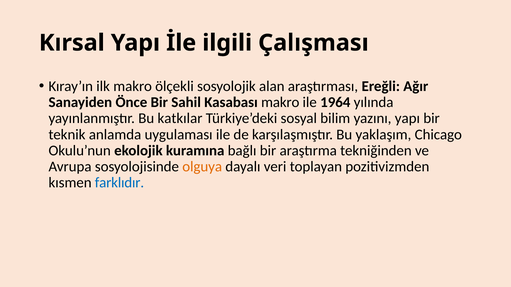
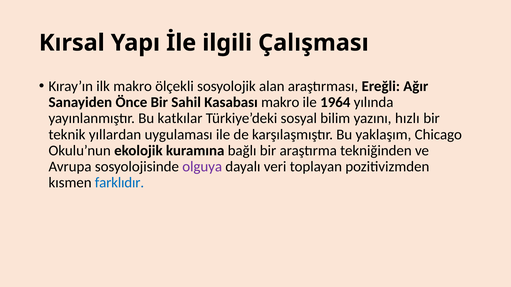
yazını yapı: yapı -> hızlı
anlamda: anlamda -> yıllardan
olguya colour: orange -> purple
